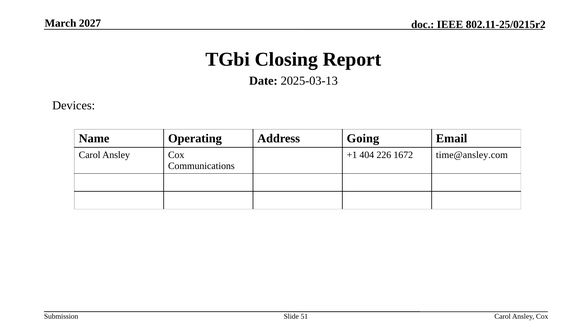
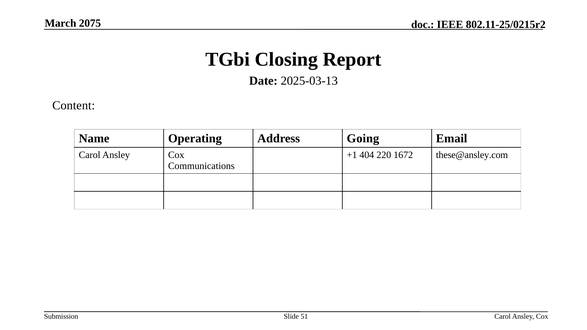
2027: 2027 -> 2075
Devices: Devices -> Content
226: 226 -> 220
time@ansley.com: time@ansley.com -> these@ansley.com
